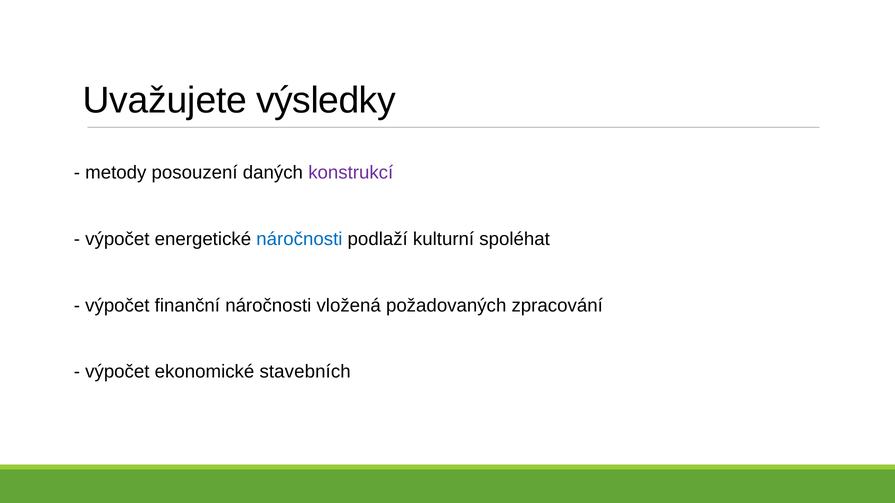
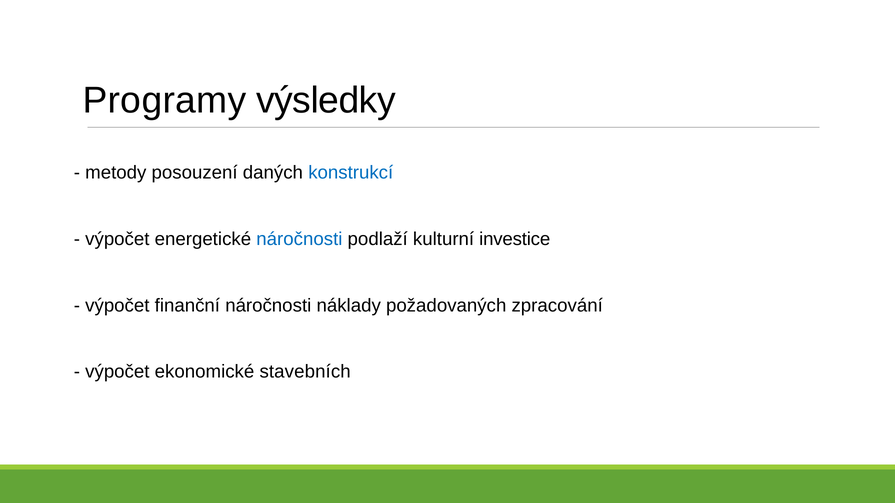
Uvažujete: Uvažujete -> Programy
konstrukcí colour: purple -> blue
spoléhat: spoléhat -> investice
vložená: vložená -> náklady
